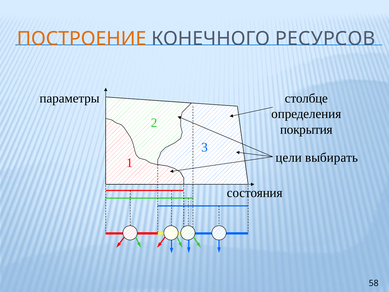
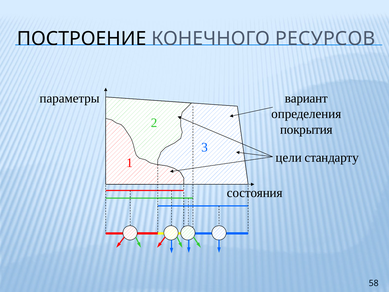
ПОСТРОЕНИЕ colour: orange -> black
столбце: столбце -> вариант
выбирать: выбирать -> стандарту
